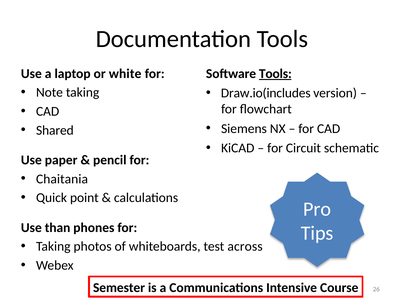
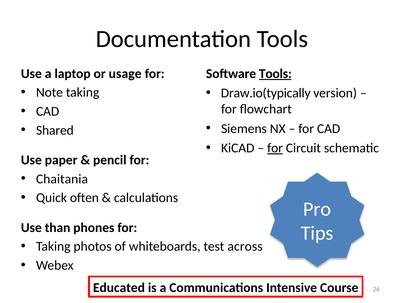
white: white -> usage
Draw.io(includes: Draw.io(includes -> Draw.io(typically
for at (275, 148) underline: none -> present
point: point -> often
Semester: Semester -> Educated
